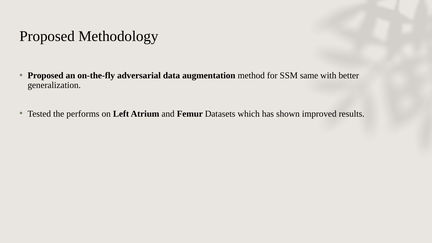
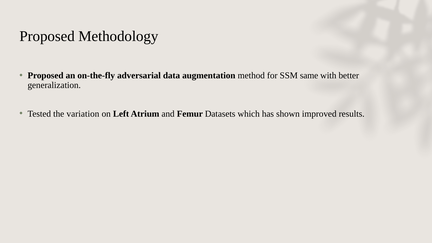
performs: performs -> variation
